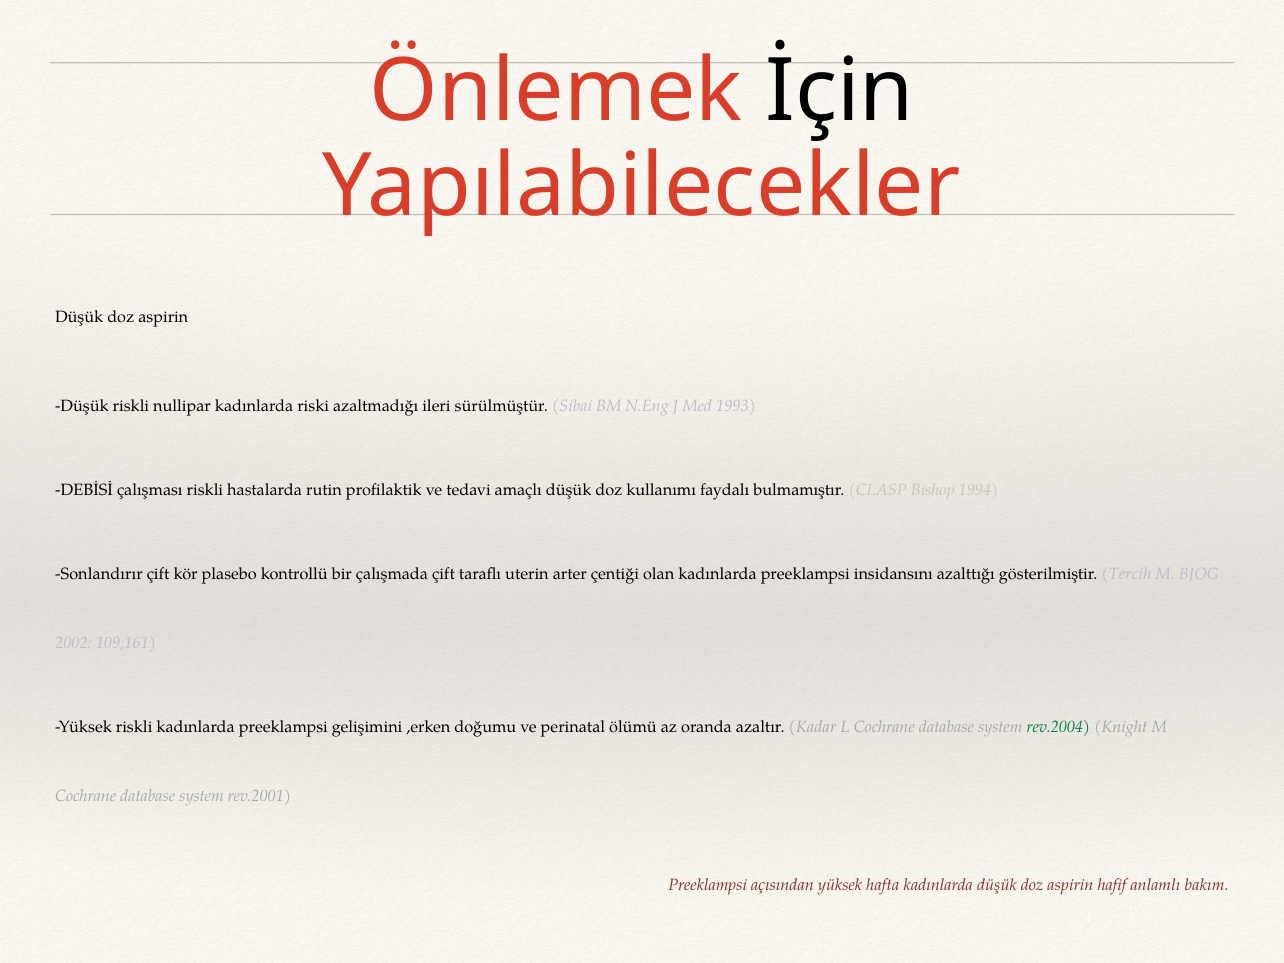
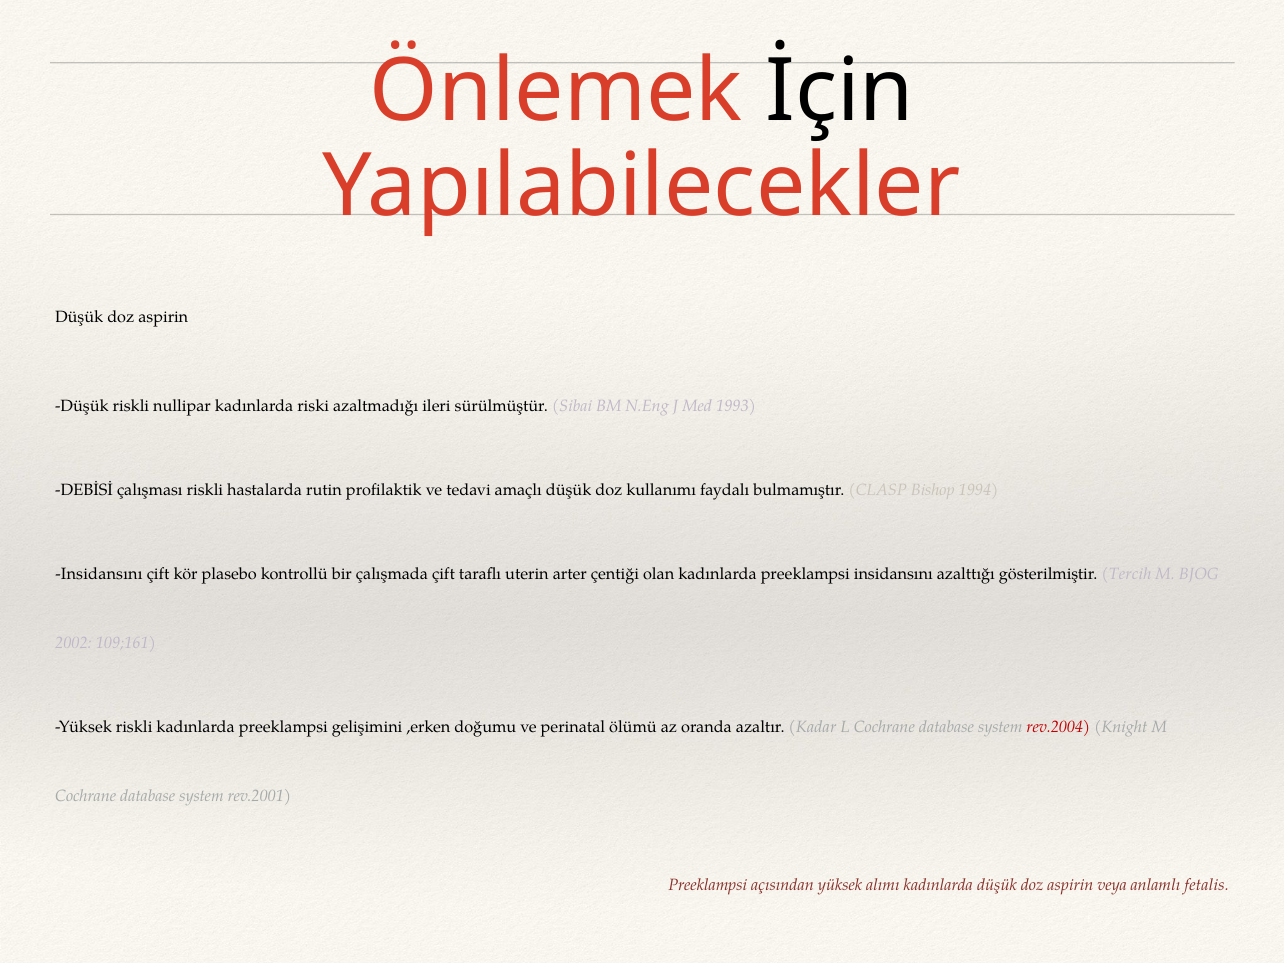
Sonlandırır at (99, 574): Sonlandırır -> Insidansını
rev.2004 colour: green -> red
hafta: hafta -> alımı
hafif: hafif -> veya
bakım: bakım -> fetalis
